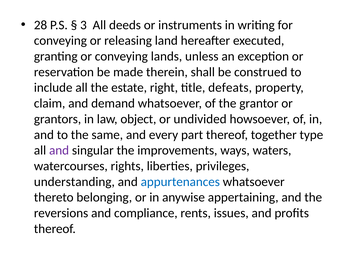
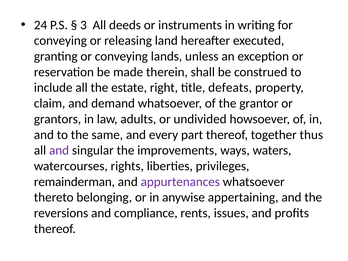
28: 28 -> 24
object: object -> adults
type: type -> thus
understanding: understanding -> remainderman
appurtenances colour: blue -> purple
